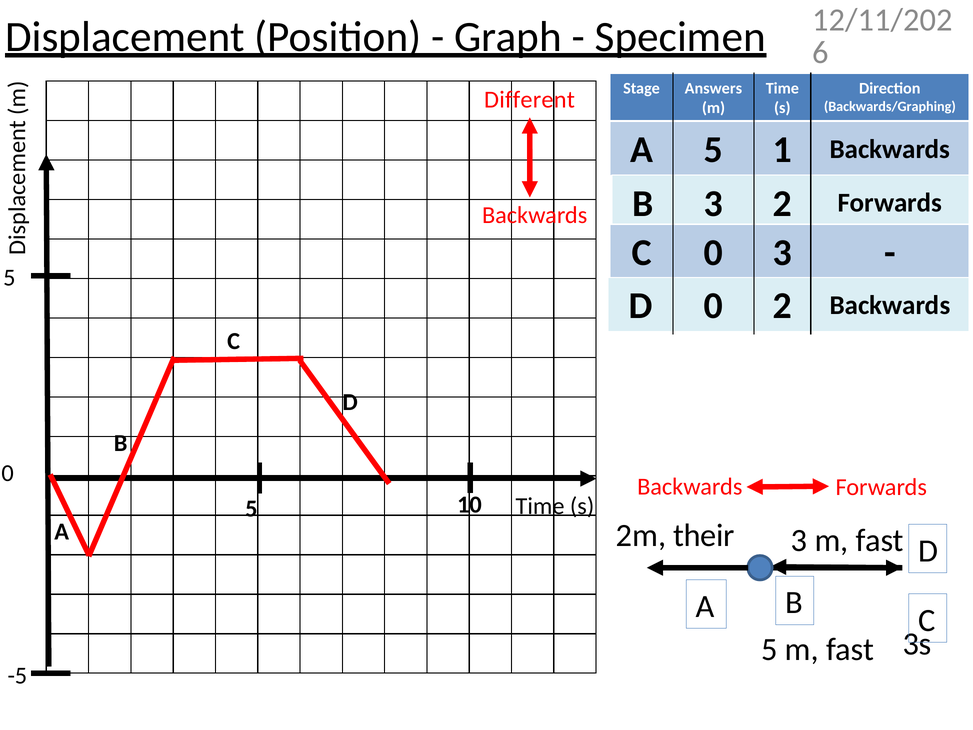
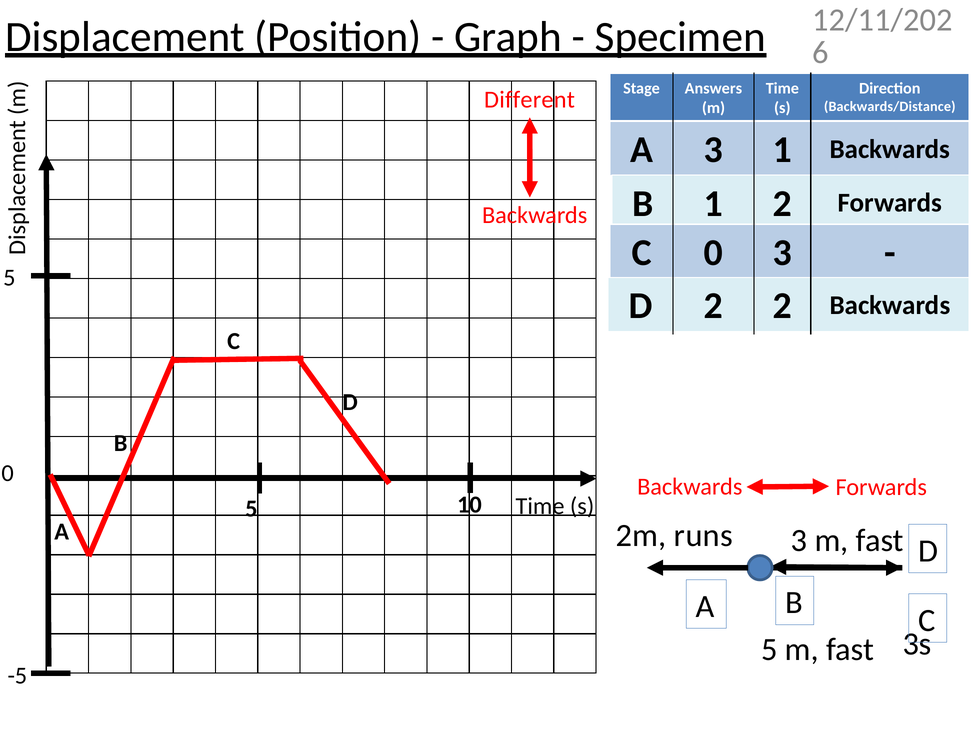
Backwards/Graphing: Backwards/Graphing -> Backwards/Distance
A 5: 5 -> 3
B 3: 3 -> 1
D 0: 0 -> 2
their: their -> runs
